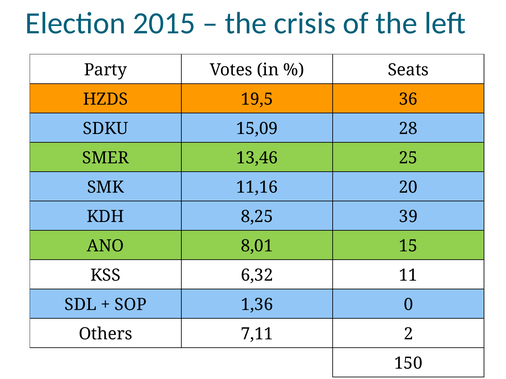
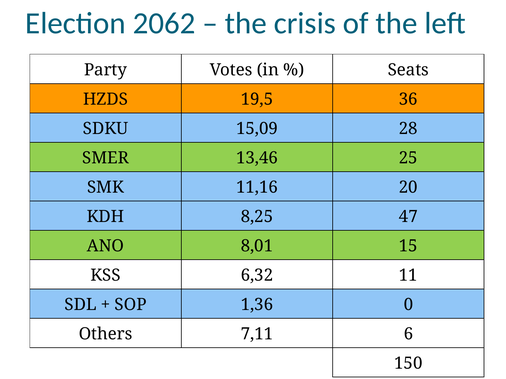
2015: 2015 -> 2062
39: 39 -> 47
2: 2 -> 6
